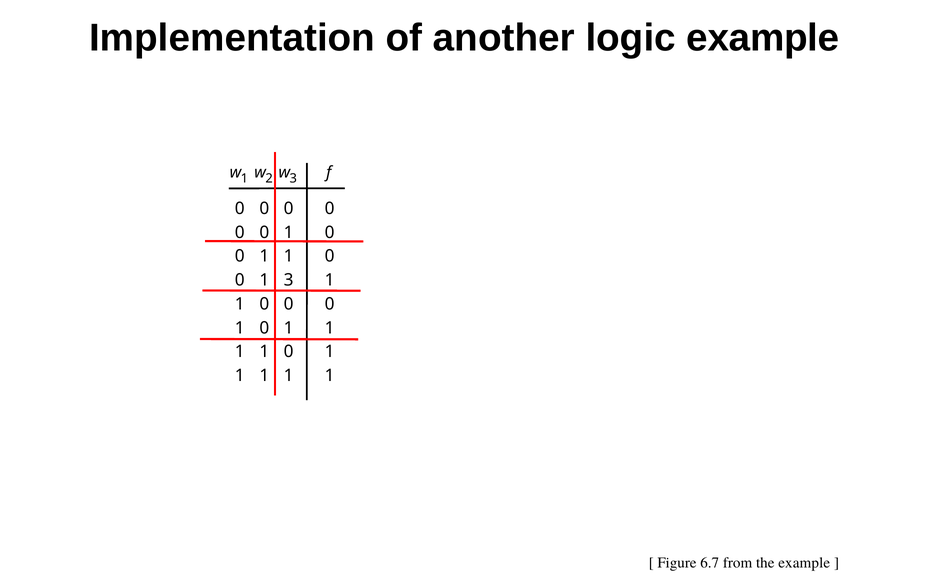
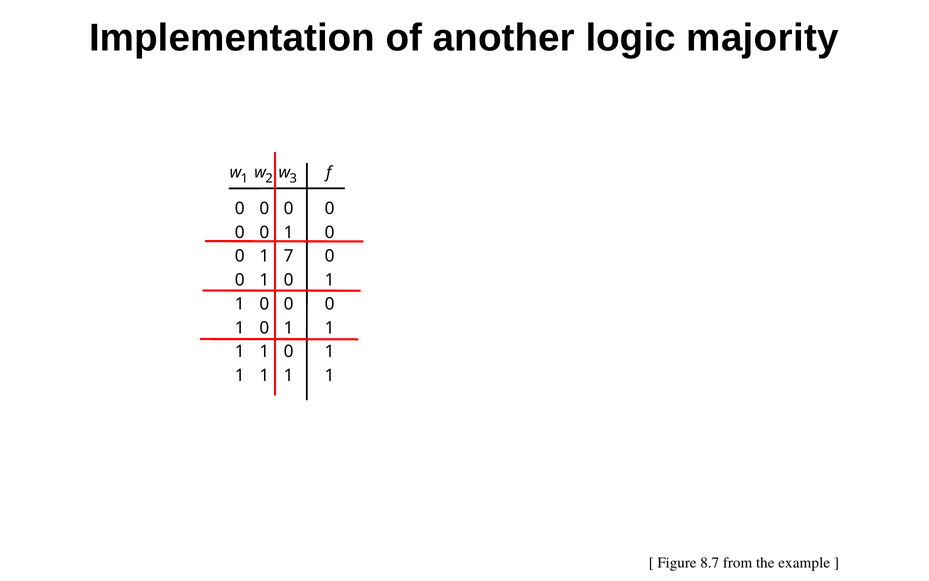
logic example: example -> majority
1 at (289, 256): 1 -> 7
3 at (289, 280): 3 -> 0
6.7: 6.7 -> 8.7
